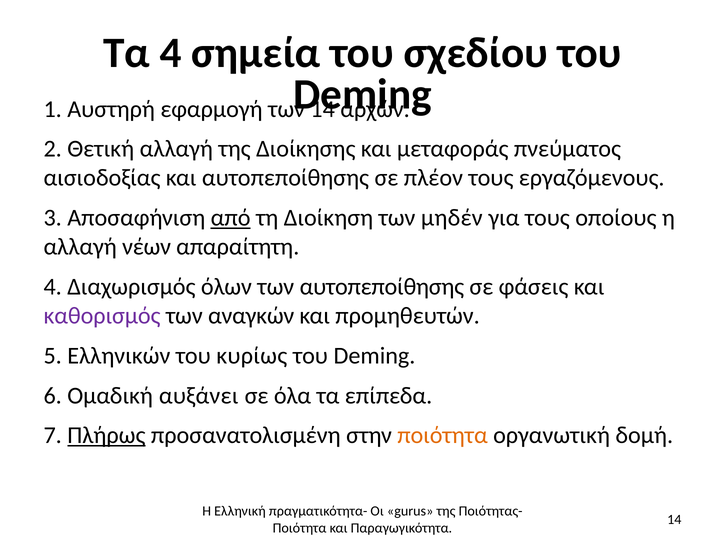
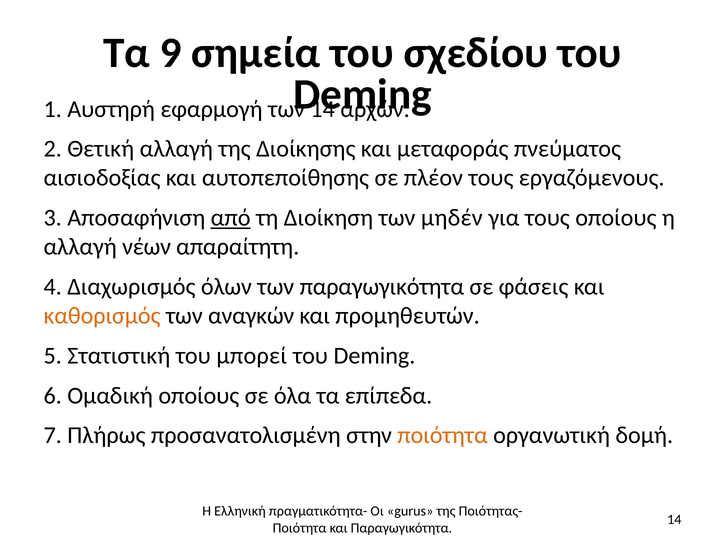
Τα 4: 4 -> 9
των αυτοπεποίθησης: αυτοπεποίθησης -> παραγωγικότητα
καθορισμός colour: purple -> orange
Ελληνικών: Ελληνικών -> Στατιστική
κυρίως: κυρίως -> μπορεί
Ομαδική αυξάνει: αυξάνει -> οποίους
Πλήρως underline: present -> none
